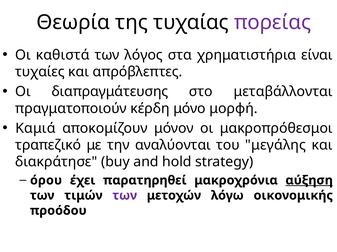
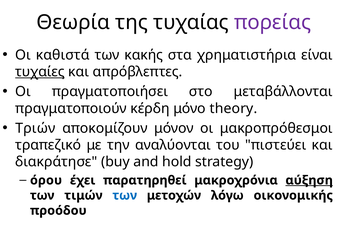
λόγος: λόγος -> κακής
τυχαίες underline: none -> present
διαπραγμάτευσης: διαπραγμάτευσης -> πραγματοποιήσει
μορφή: μορφή -> theory
Καμιά: Καμιά -> Τριών
μεγάλης: μεγάλης -> πιστεύει
των at (125, 196) colour: purple -> blue
